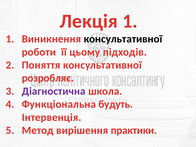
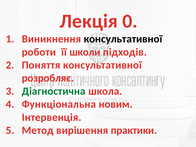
Лекція 1: 1 -> 0
цьому: цьому -> школи
Діагностична colour: purple -> green
будуть: будуть -> новим
